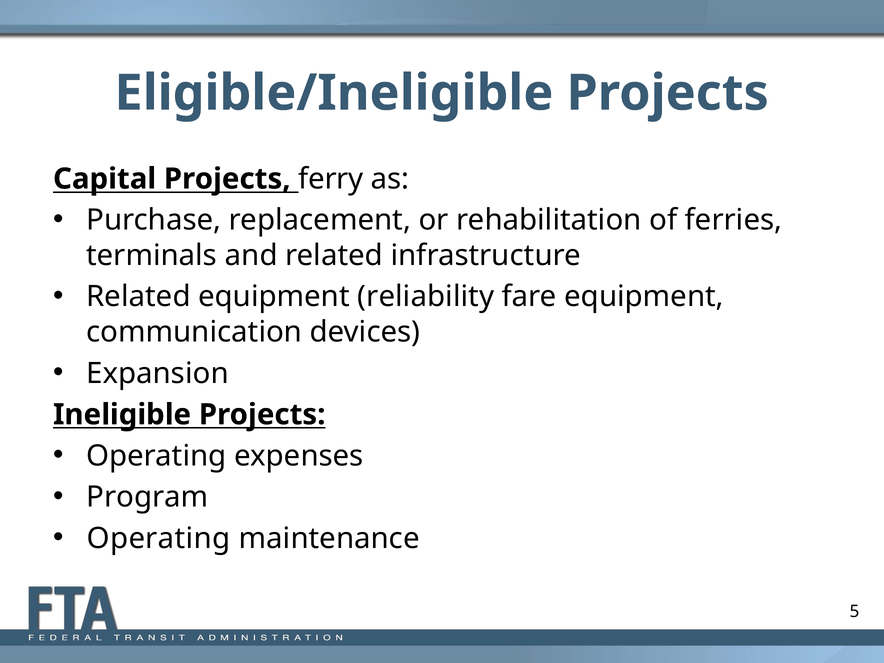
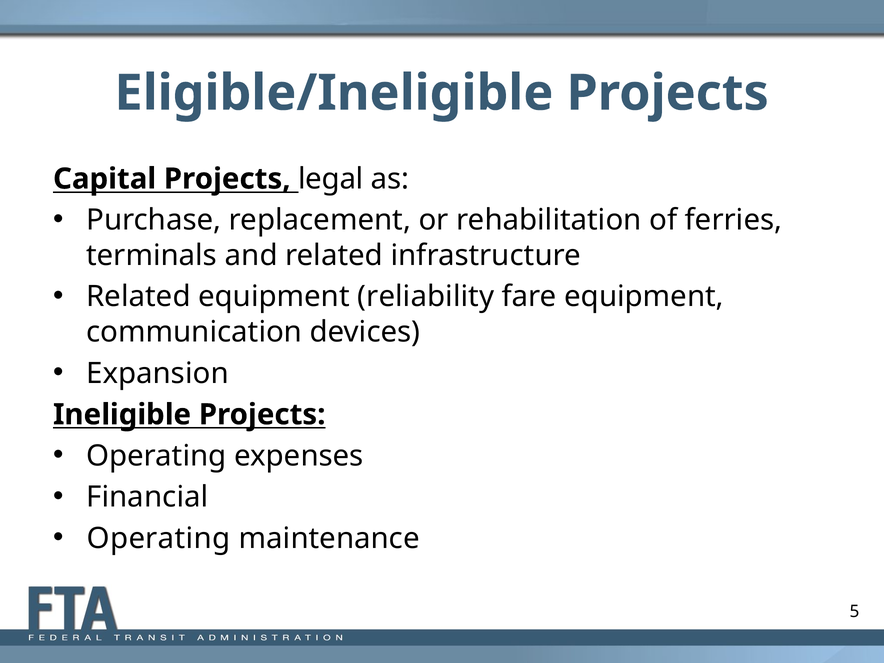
ferry: ferry -> legal
Program: Program -> Financial
